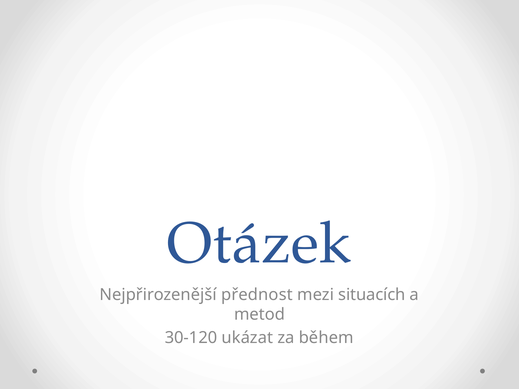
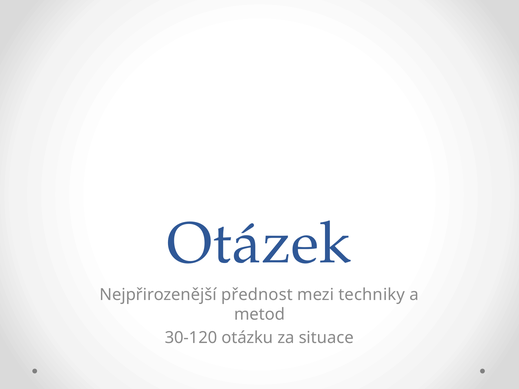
situacích: situacích -> techniky
ukázat: ukázat -> otázku
během: během -> situace
